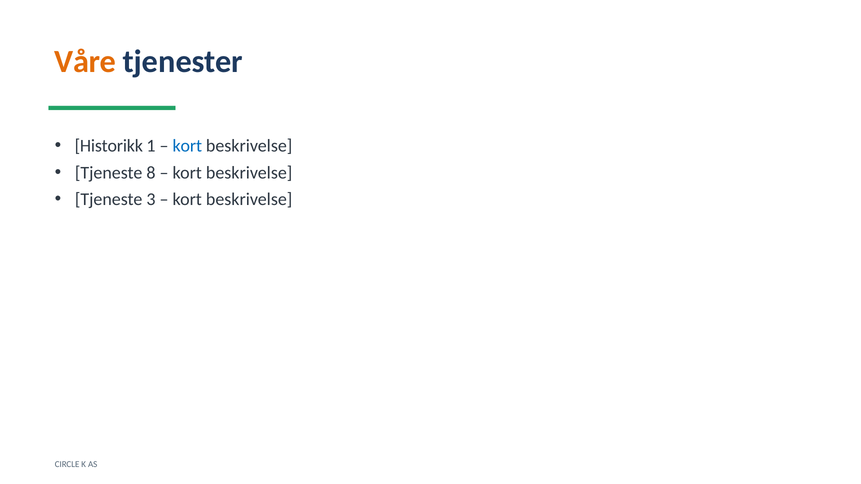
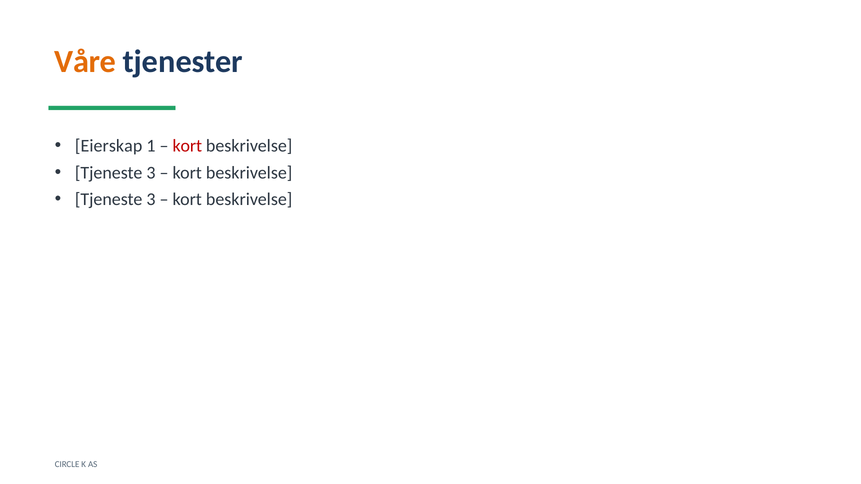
Historikk: Historikk -> Eierskap
kort at (187, 146) colour: blue -> red
8 at (151, 173): 8 -> 3
